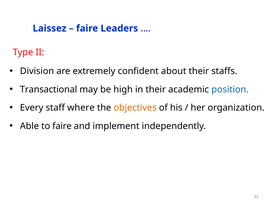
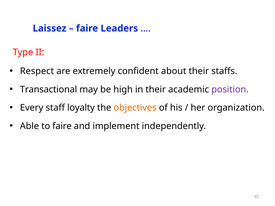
Division: Division -> Respect
position colour: blue -> purple
where: where -> loyalty
